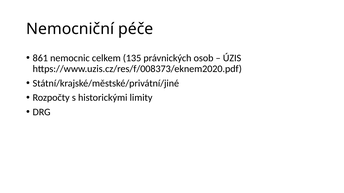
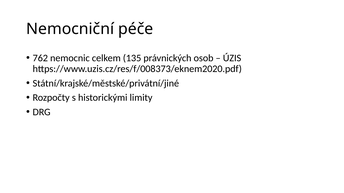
861: 861 -> 762
